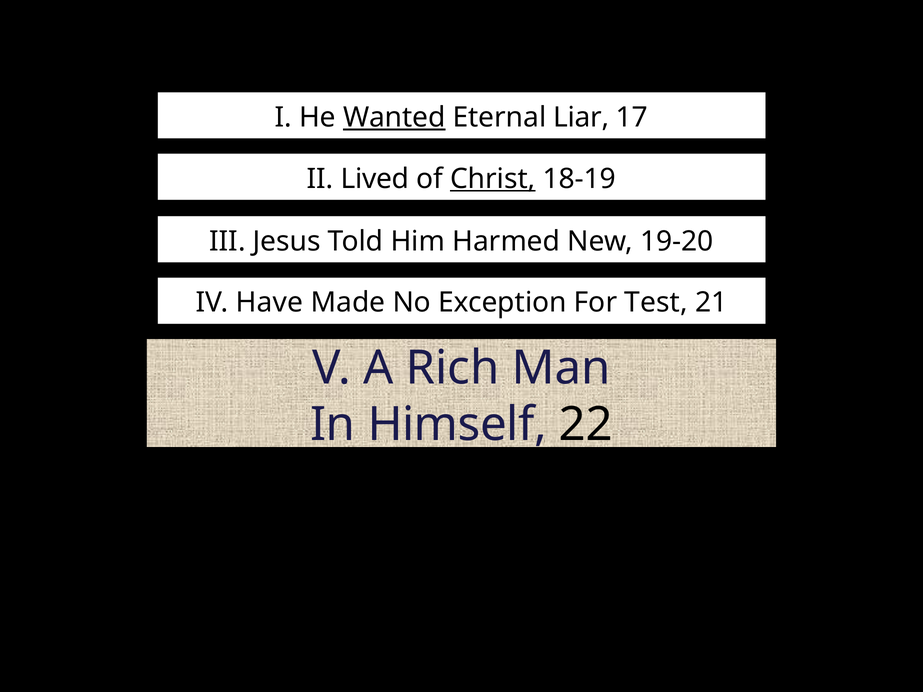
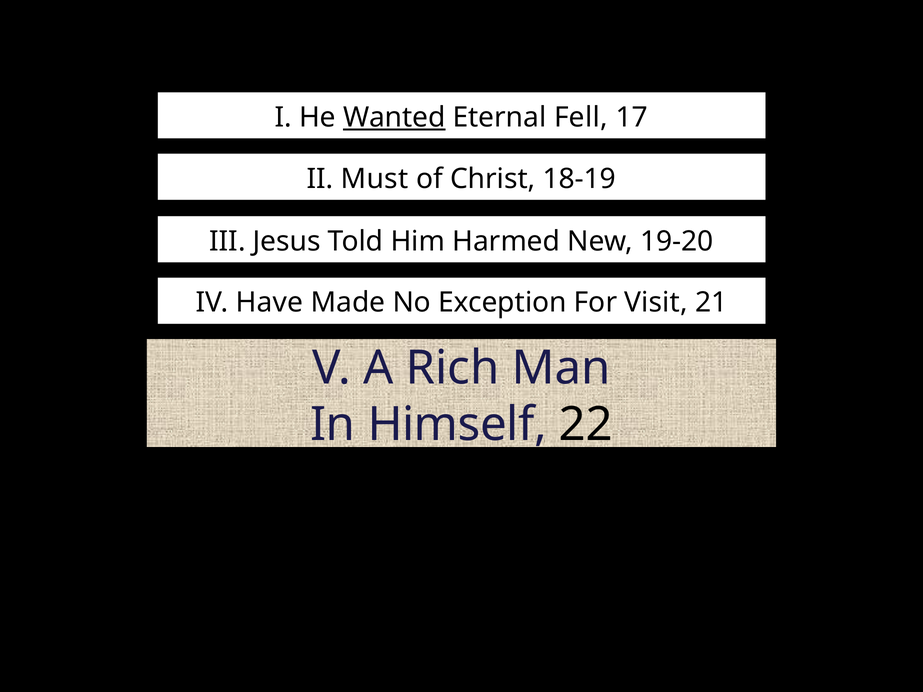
Liar: Liar -> Fell
Lived: Lived -> Must
Christ underline: present -> none
Test: Test -> Visit
